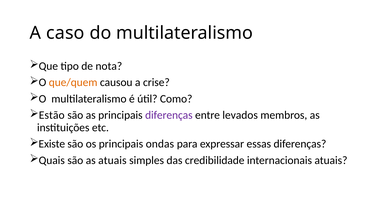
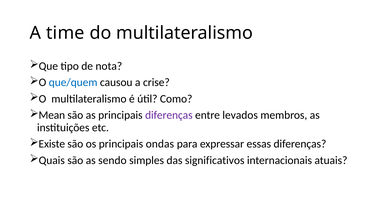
caso: caso -> time
que/quem colour: orange -> blue
Estão: Estão -> Mean
as atuais: atuais -> sendo
credibilidade: credibilidade -> significativos
